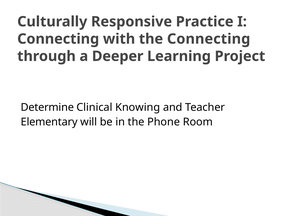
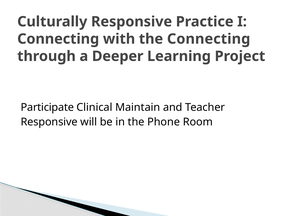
Determine: Determine -> Participate
Knowing: Knowing -> Maintain
Elementary at (49, 122): Elementary -> Responsive
